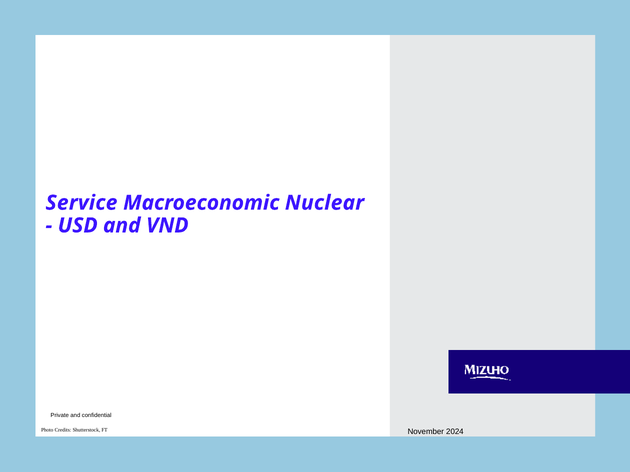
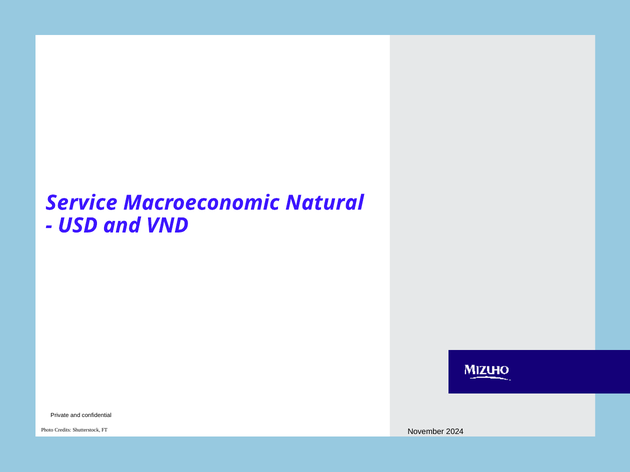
Nuclear: Nuclear -> Natural
